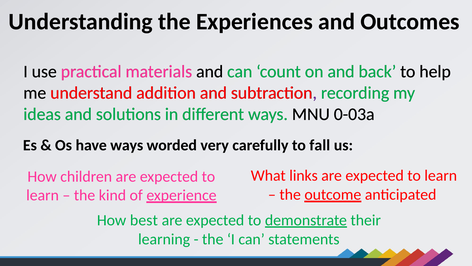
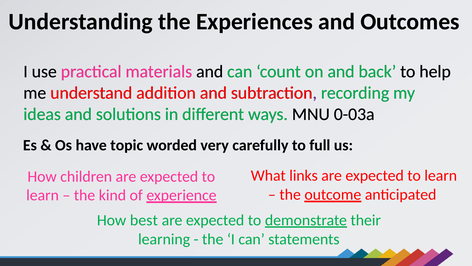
have ways: ways -> topic
fall: fall -> full
